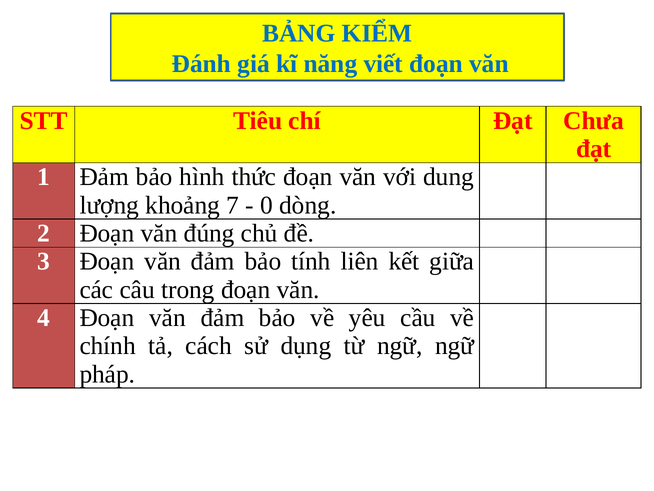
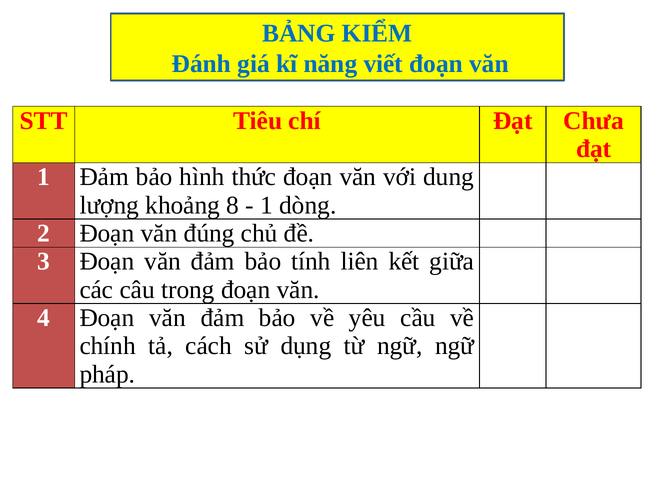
7: 7 -> 8
0 at (267, 205): 0 -> 1
